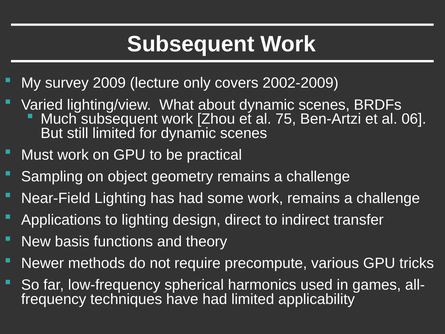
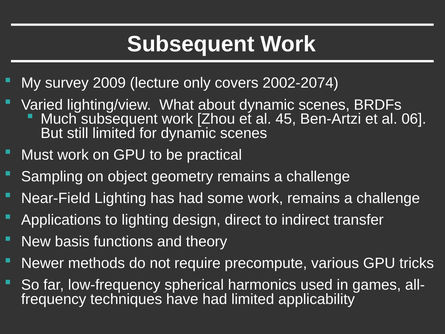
2002-2009: 2002-2009 -> 2002-2074
75: 75 -> 45
